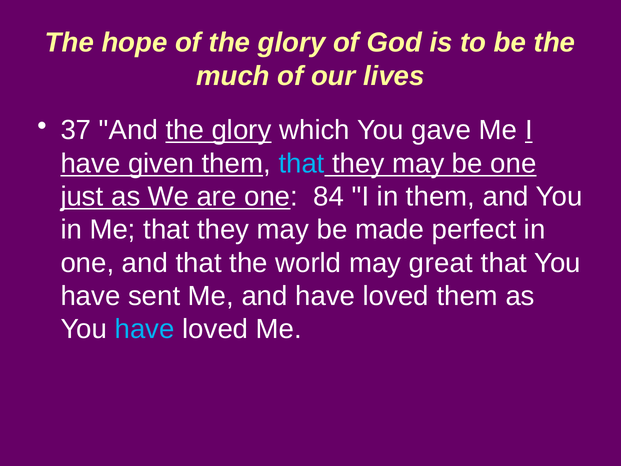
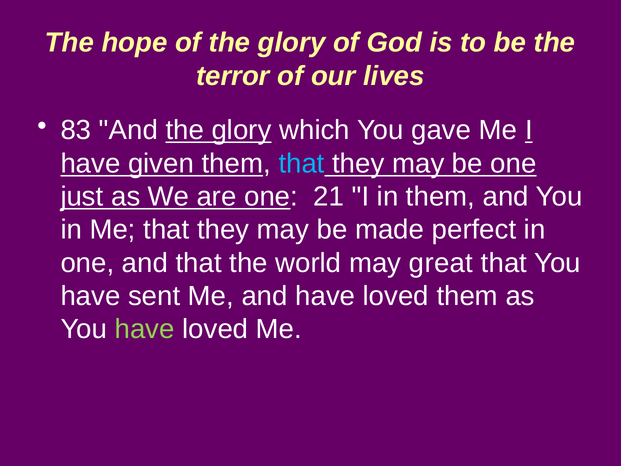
much: much -> terror
37: 37 -> 83
84: 84 -> 21
have at (145, 329) colour: light blue -> light green
